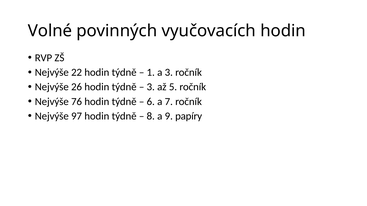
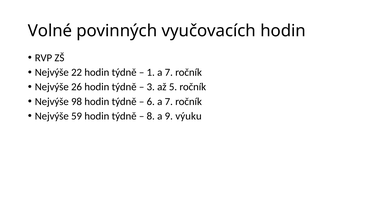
1 a 3: 3 -> 7
76: 76 -> 98
97: 97 -> 59
papíry: papíry -> výuku
